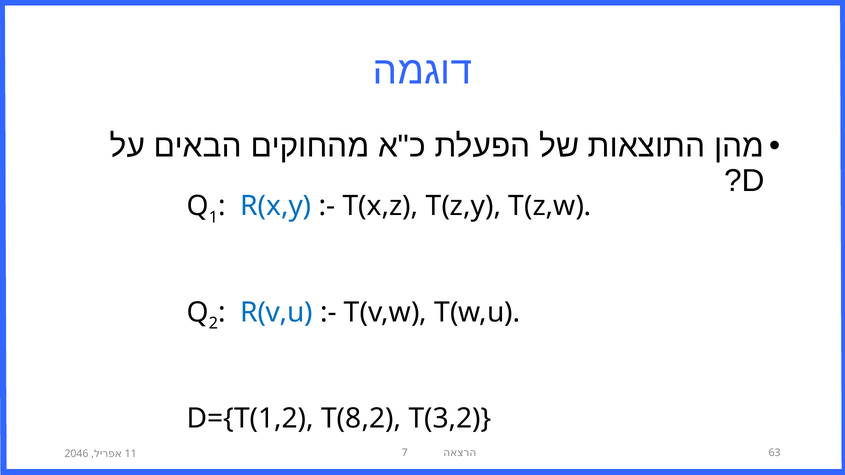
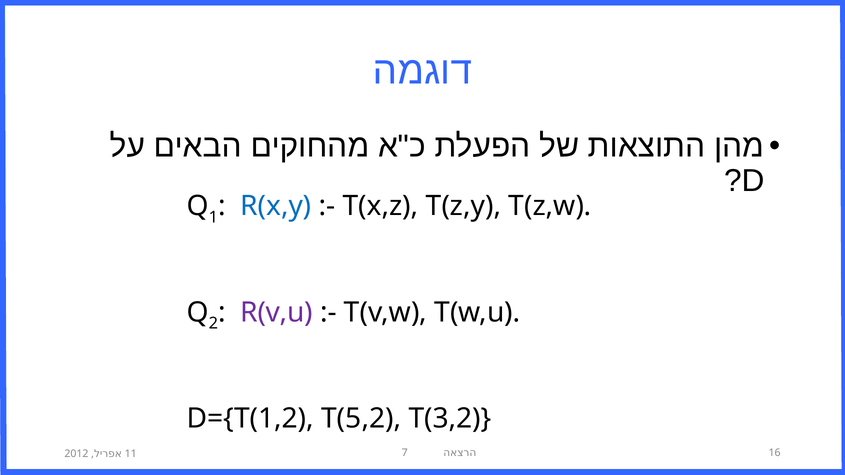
R(v,u colour: blue -> purple
T(8,2: T(8,2 -> T(5,2
63: 63 -> 16
2046: 2046 -> 2012
